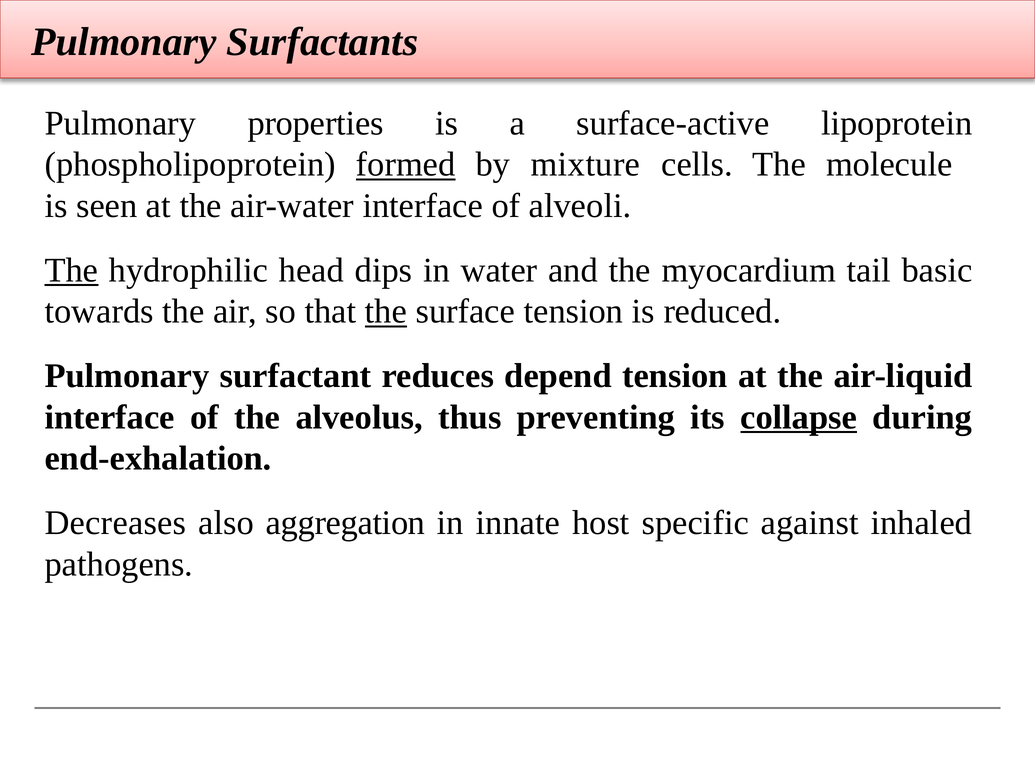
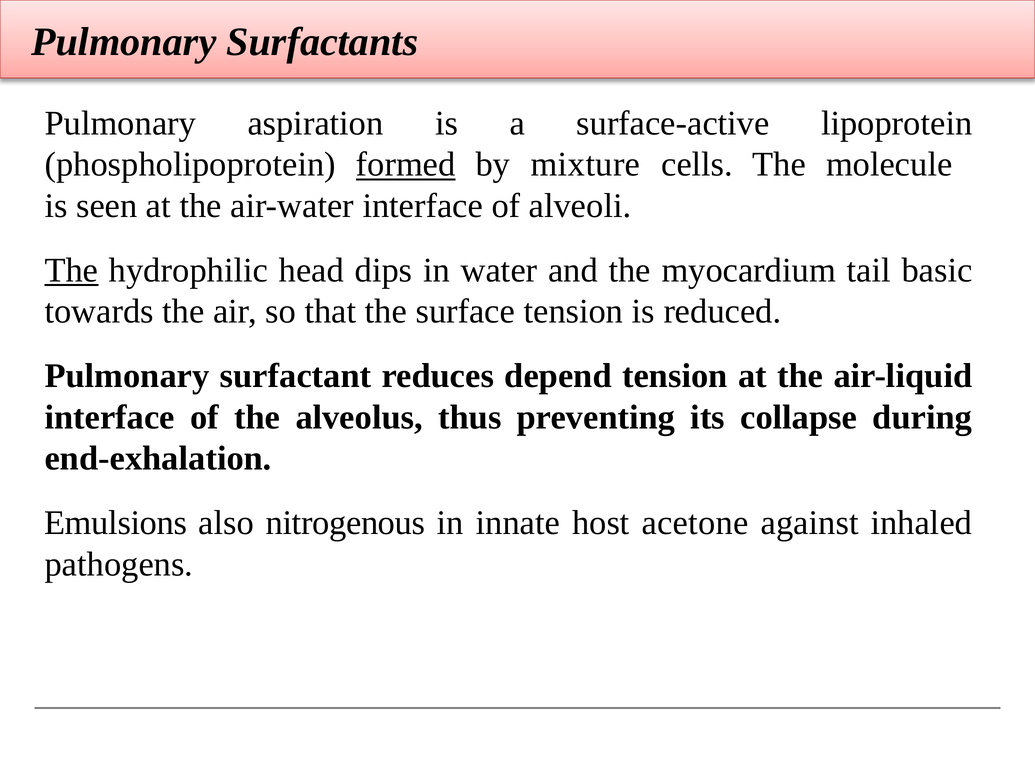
properties: properties -> aspiration
the at (386, 311) underline: present -> none
collapse underline: present -> none
Decreases: Decreases -> Emulsions
aggregation: aggregation -> nitrogenous
specific: specific -> acetone
